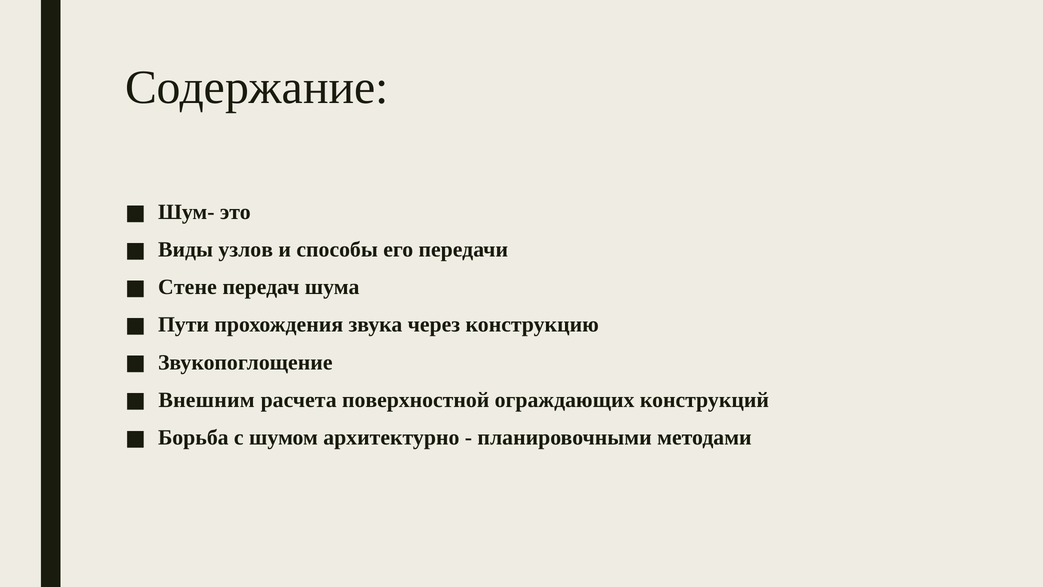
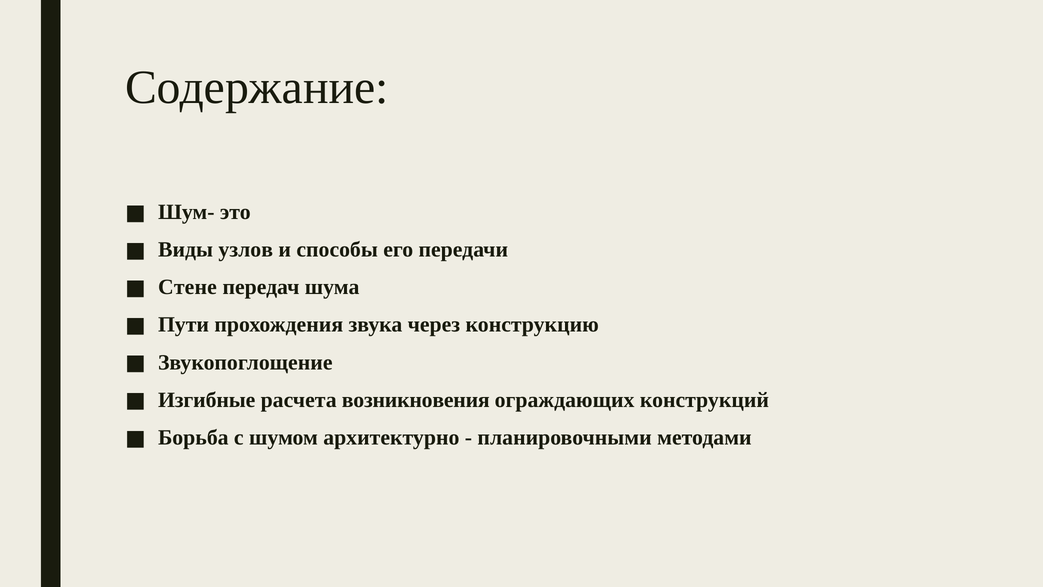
Внешним: Внешним -> Изгибные
поверхностной: поверхностной -> возникновения
